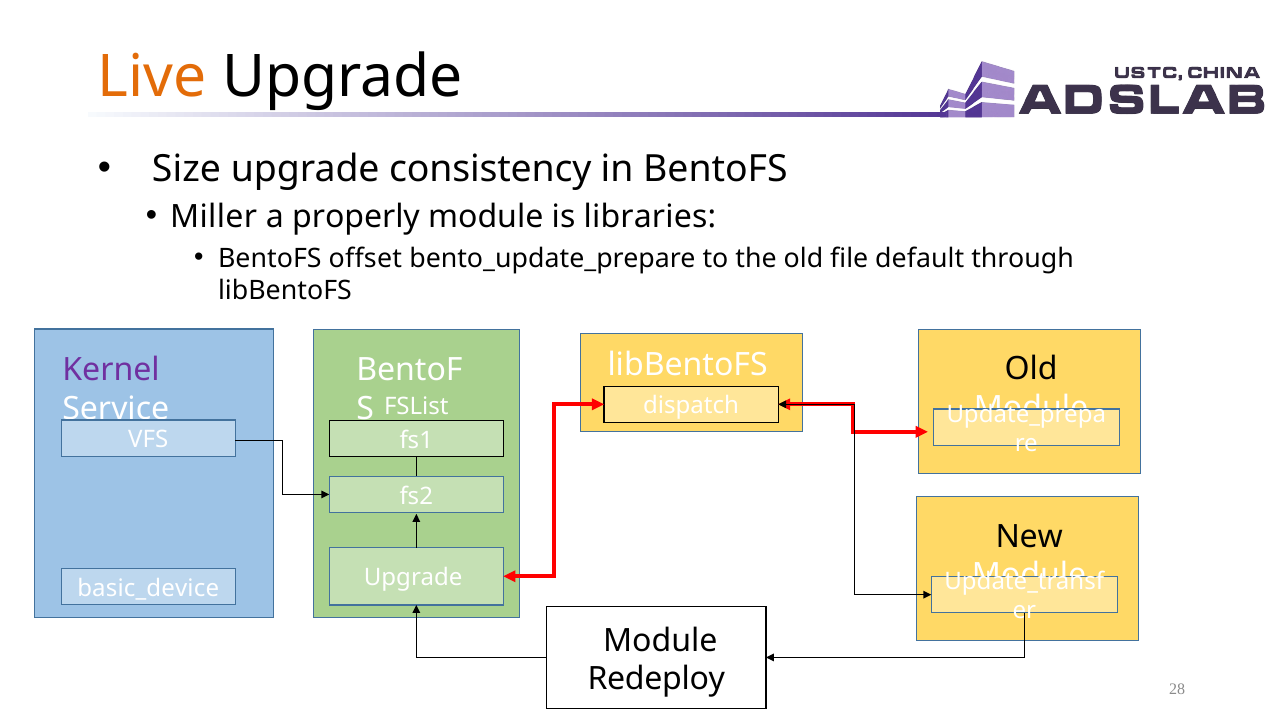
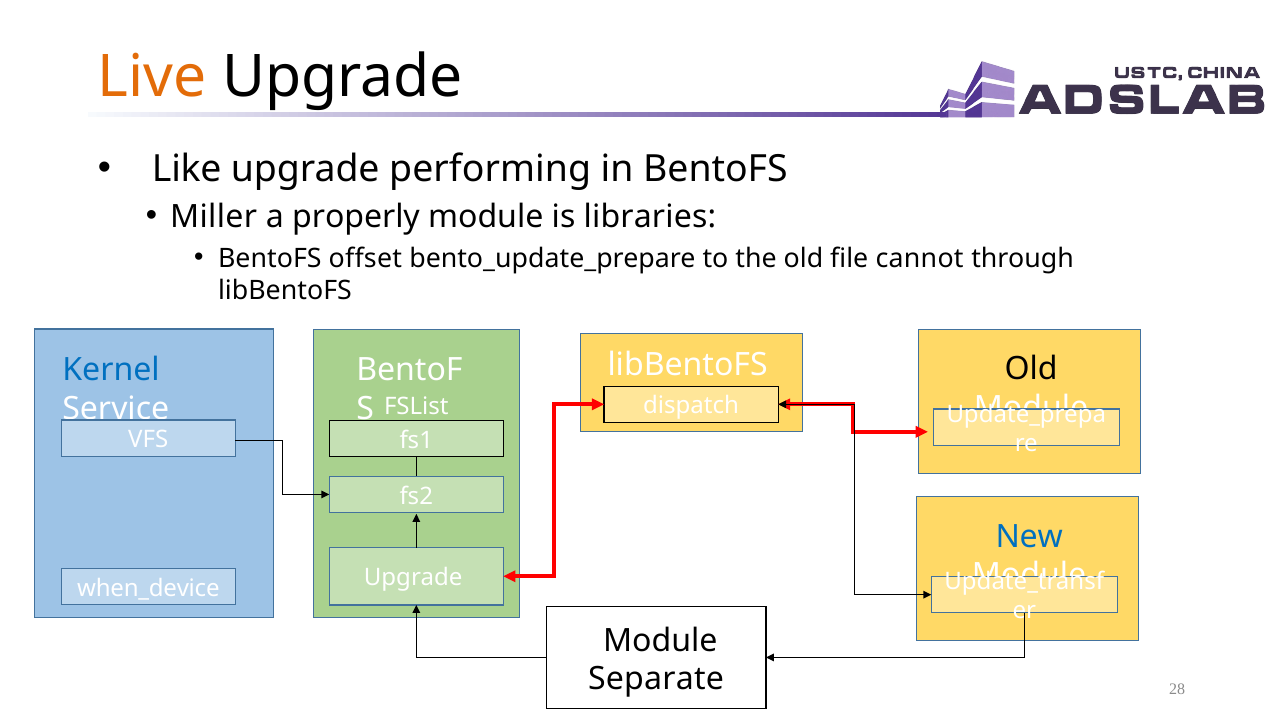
Size: Size -> Like
consistency: consistency -> performing
default: default -> cannot
Kernel colour: purple -> blue
New colour: black -> blue
basic_device: basic_device -> when_device
Redeploy: Redeploy -> Separate
